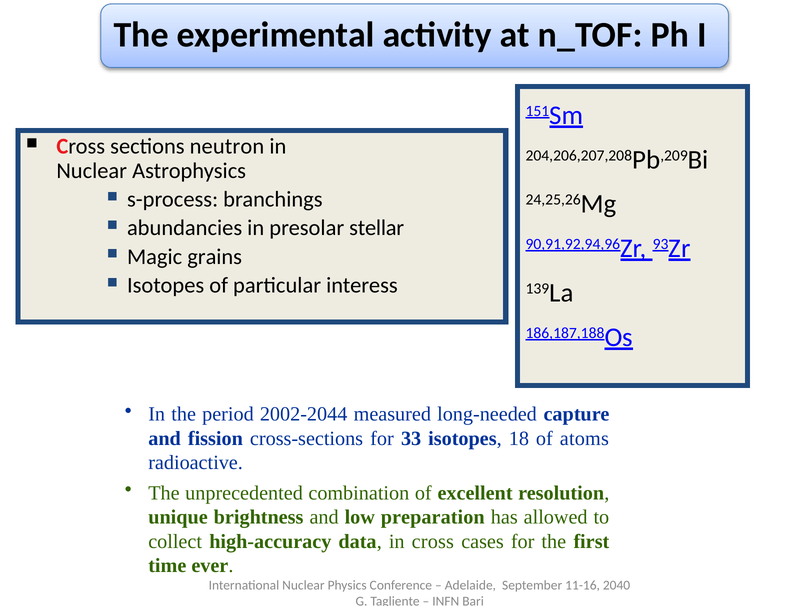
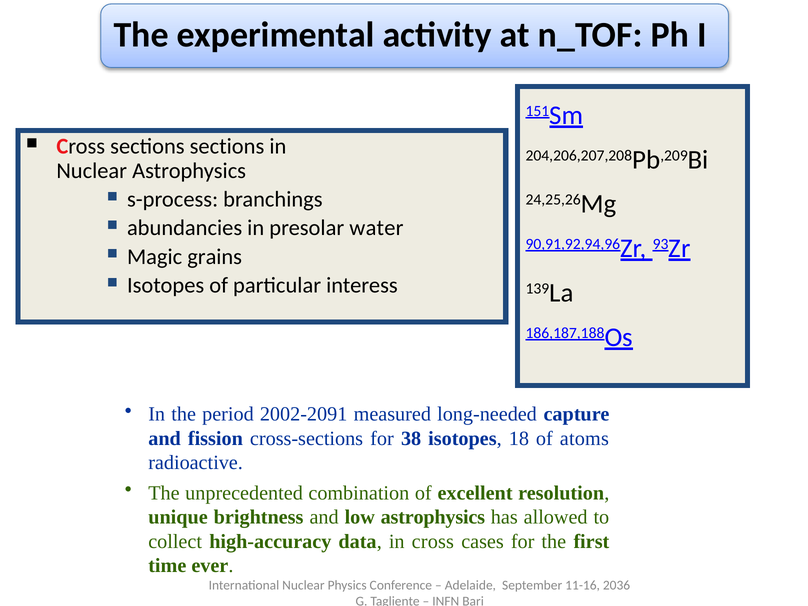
sections neutron: neutron -> sections
stellar: stellar -> water
2002-2044: 2002-2044 -> 2002-2091
33: 33 -> 38
low preparation: preparation -> astrophysics
2040: 2040 -> 2036
